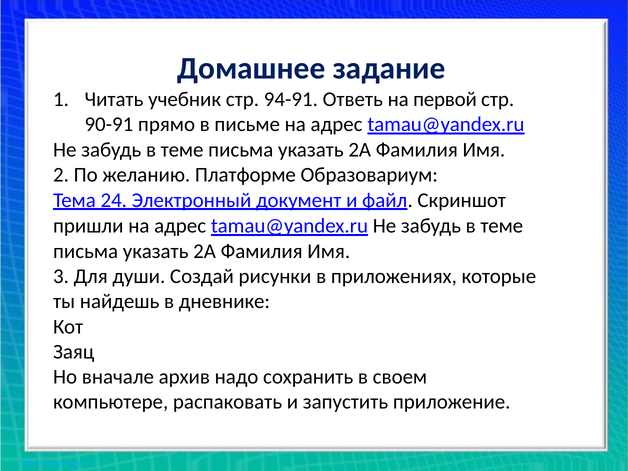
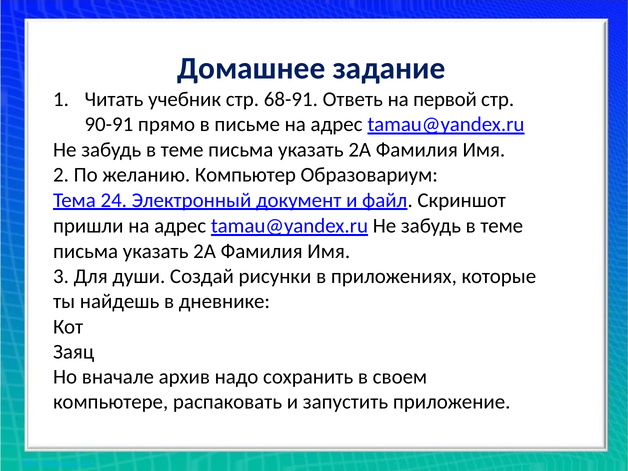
94-91: 94-91 -> 68-91
Платформе: Платформе -> Компьютер
